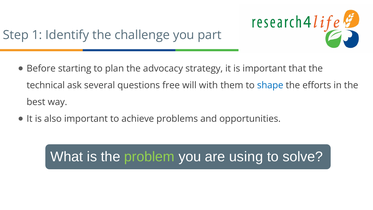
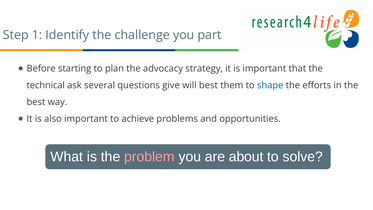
free: free -> give
will with: with -> best
problem colour: light green -> pink
using: using -> about
